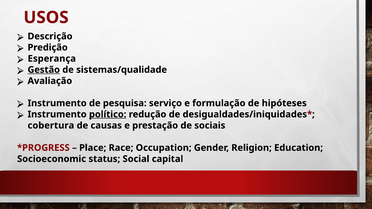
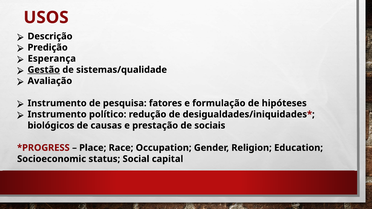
serviço: serviço -> fatores
político underline: present -> none
cobertura: cobertura -> biológicos
